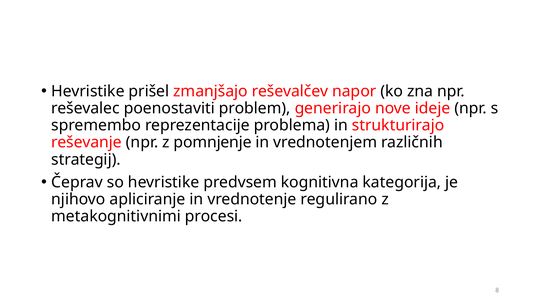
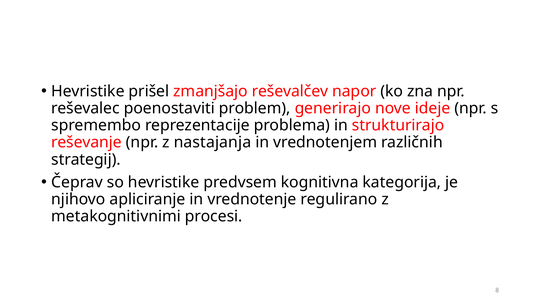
pomnjenje: pomnjenje -> nastajanja
